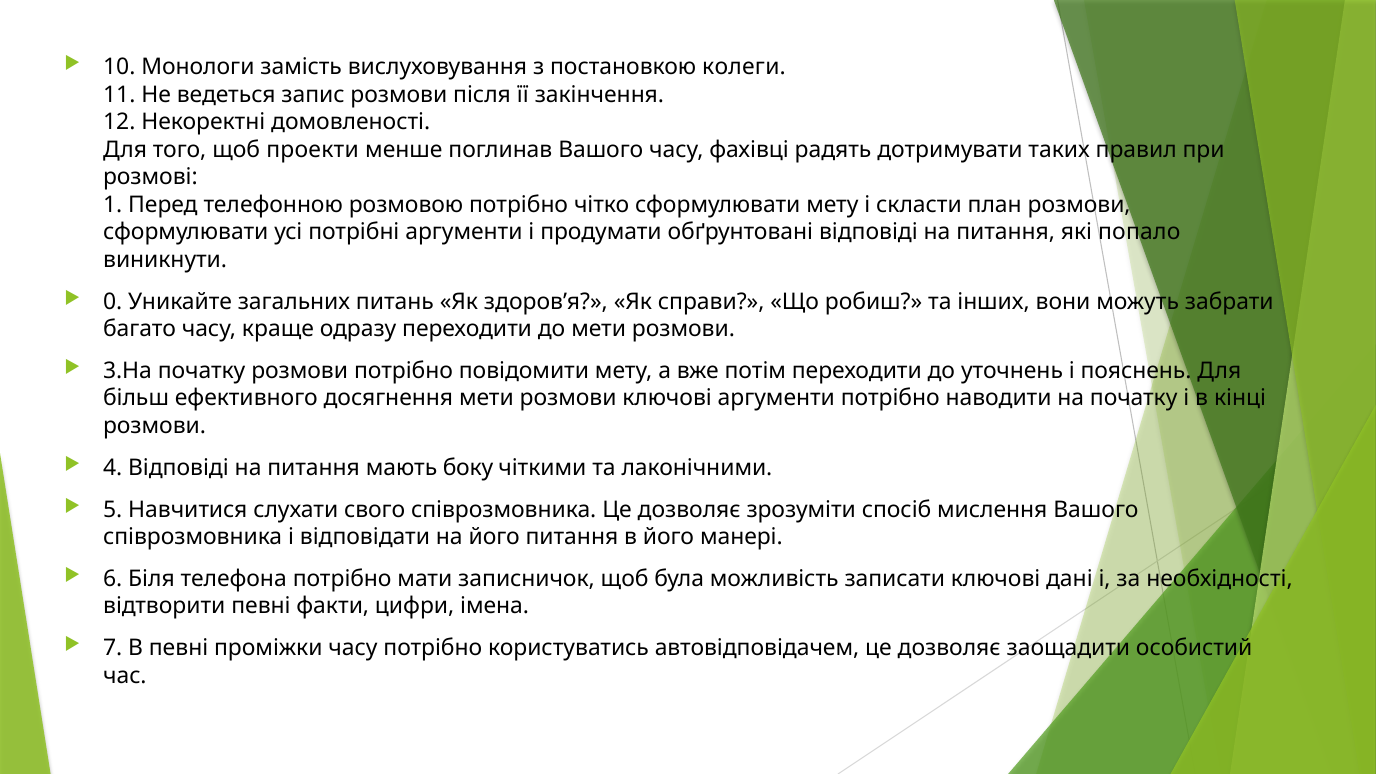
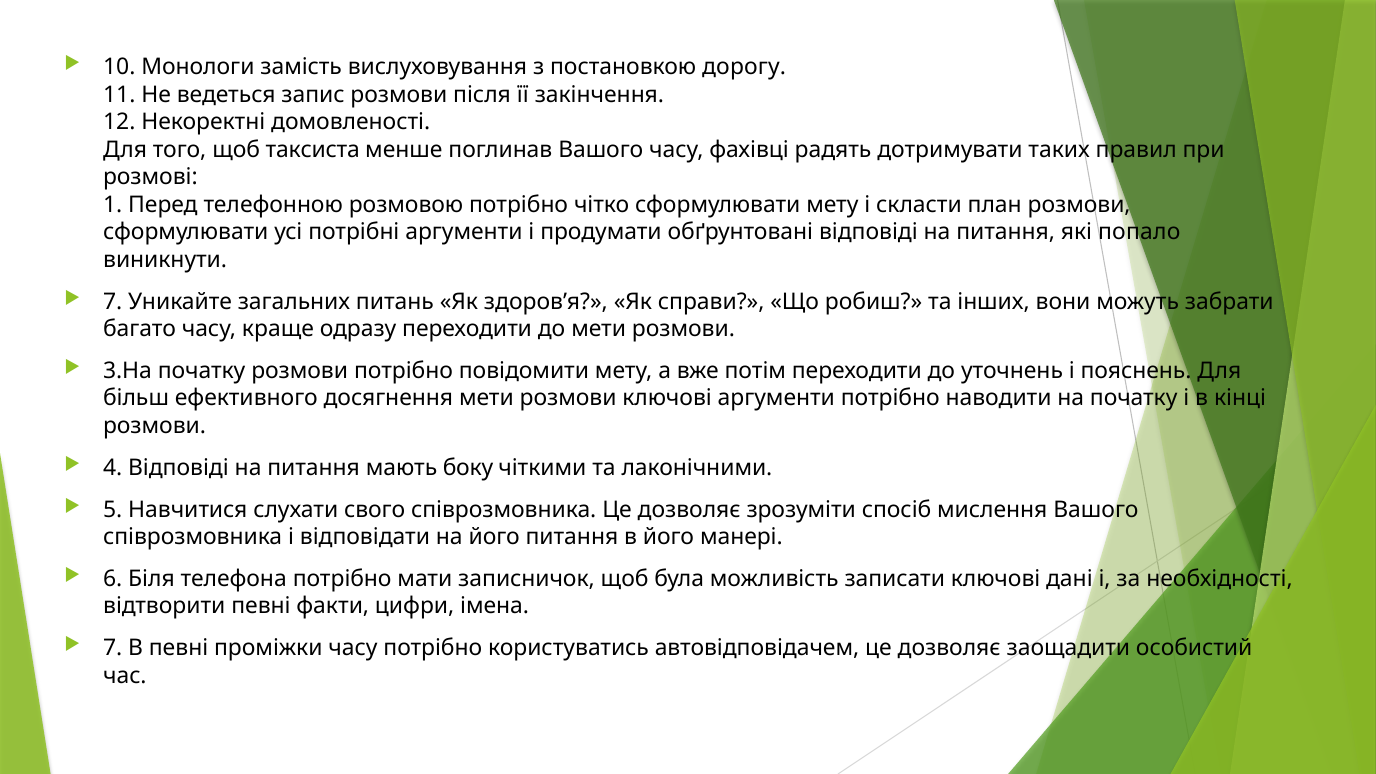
колеги: колеги -> дорогу
проекти: проекти -> таксиста
0 at (113, 301): 0 -> 7
